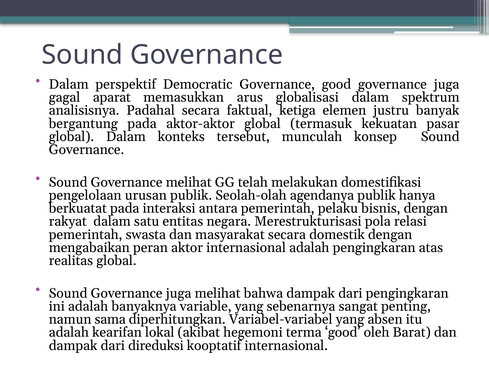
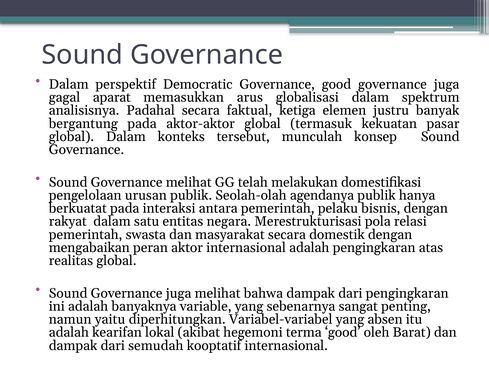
sama: sama -> yaitu
direduksi: direduksi -> semudah
